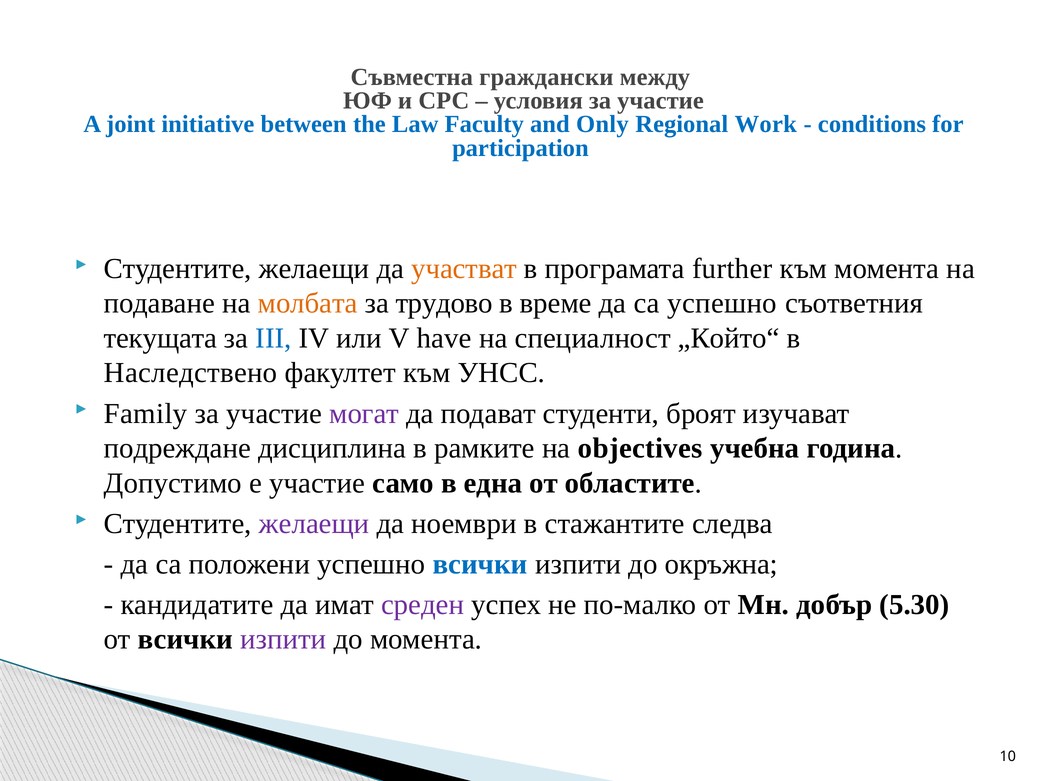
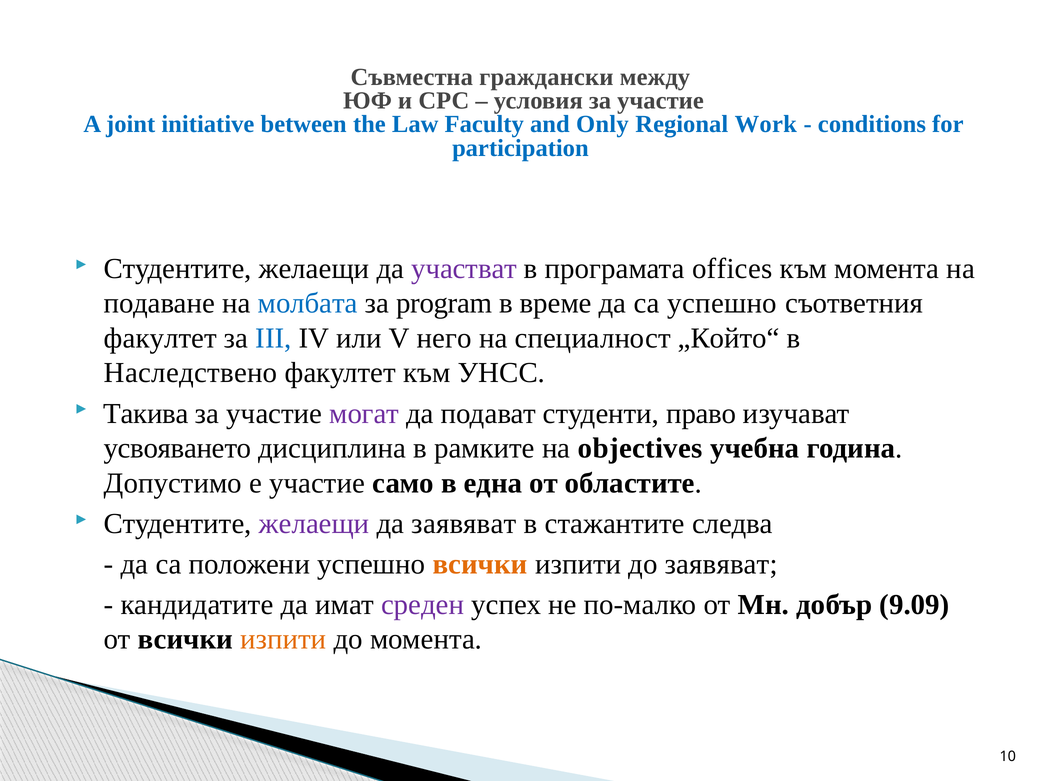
участват colour: orange -> purple
further: further -> offices
молбата colour: orange -> blue
трудово: трудово -> program
текущата at (160, 338): текущата -> факултет
have: have -> него
Family: Family -> Такива
броят: броят -> право
подреждане: подреждане -> усвояването
да ноември: ноември -> заявяват
всички at (480, 564) colour: blue -> orange
до окръжна: окръжна -> заявяват
5.30: 5.30 -> 9.09
изпити at (283, 639) colour: purple -> orange
